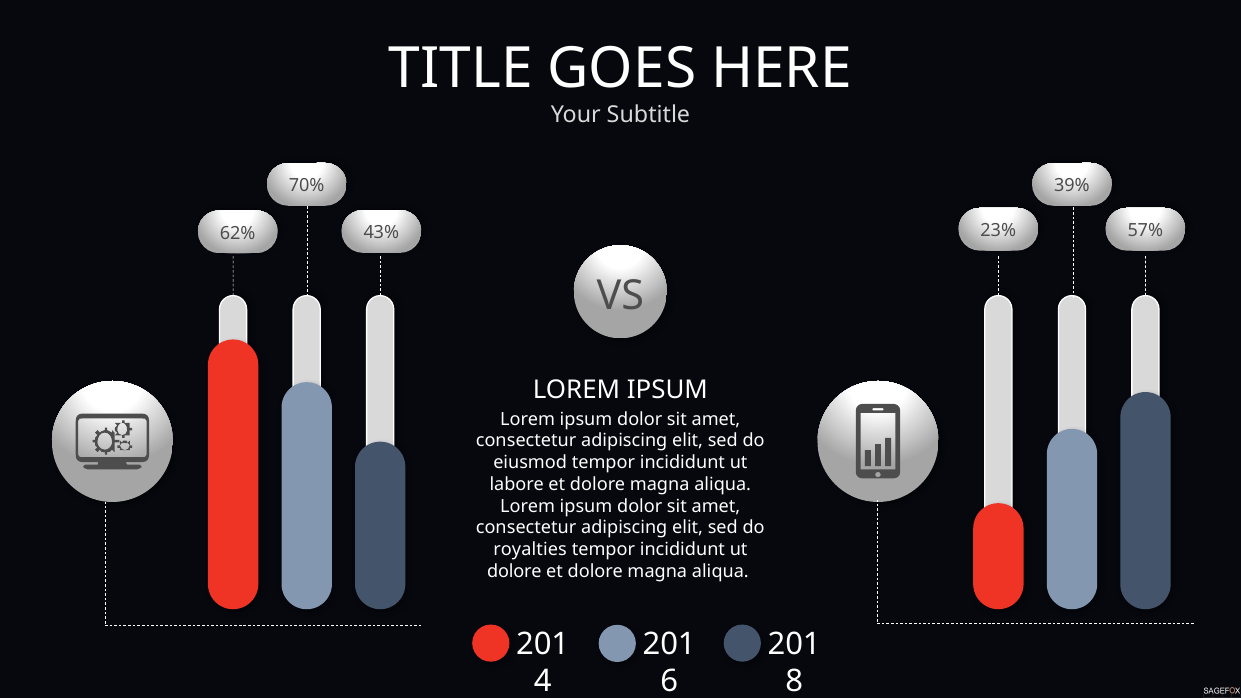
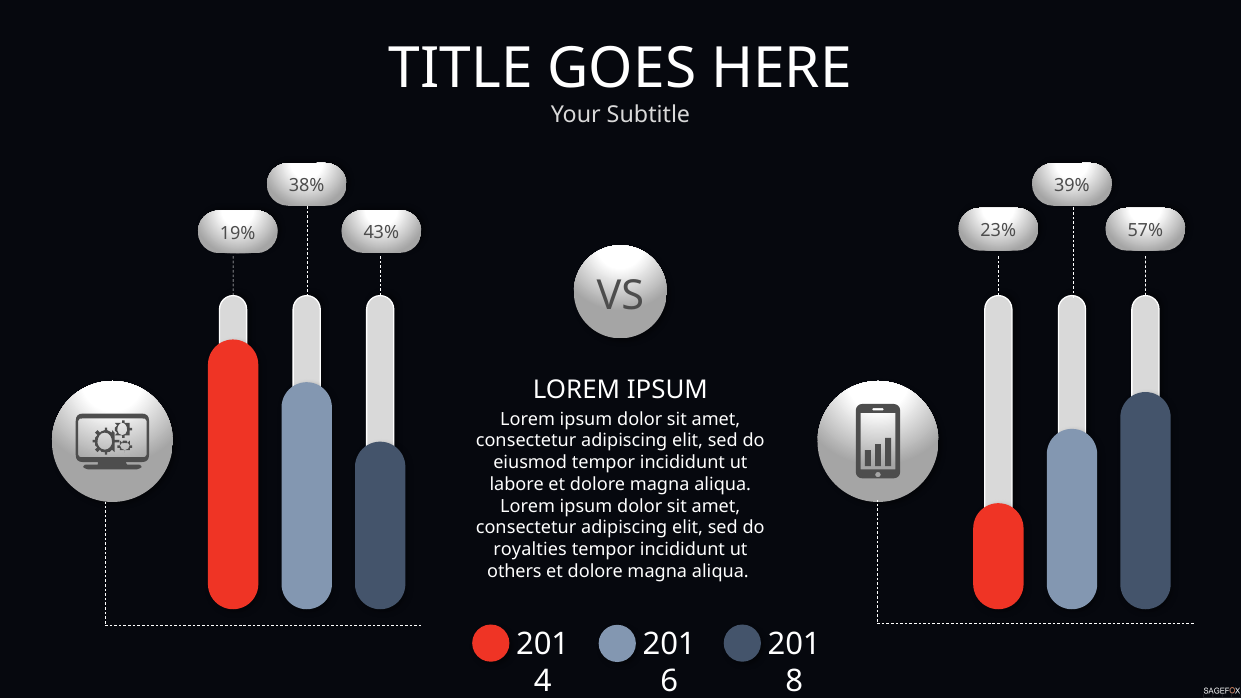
70%: 70% -> 38%
62%: 62% -> 19%
dolore at (514, 571): dolore -> others
